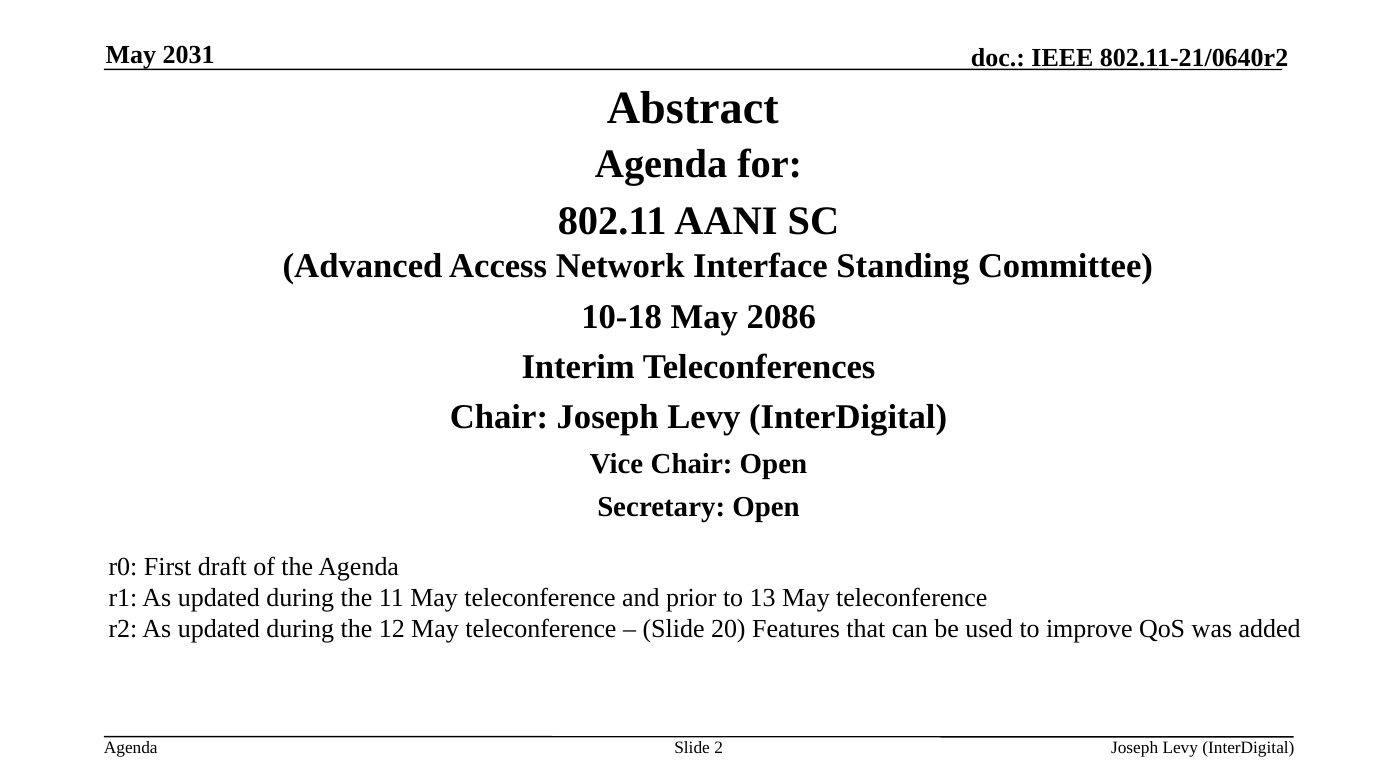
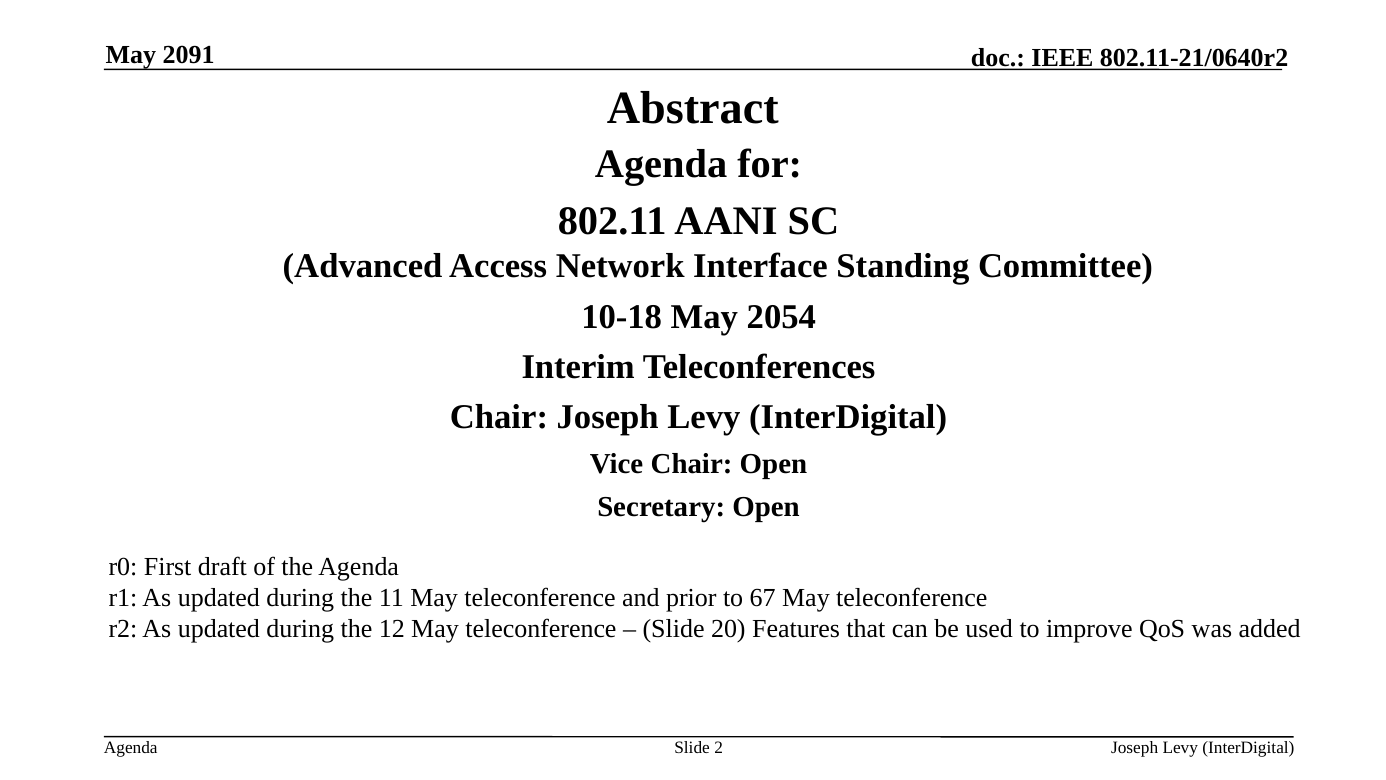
2031: 2031 -> 2091
2086: 2086 -> 2054
13: 13 -> 67
